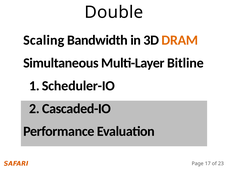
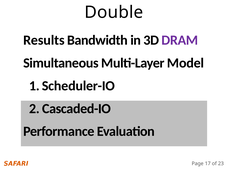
Scaling: Scaling -> Results
DRAM colour: orange -> purple
Bitline: Bitline -> Model
